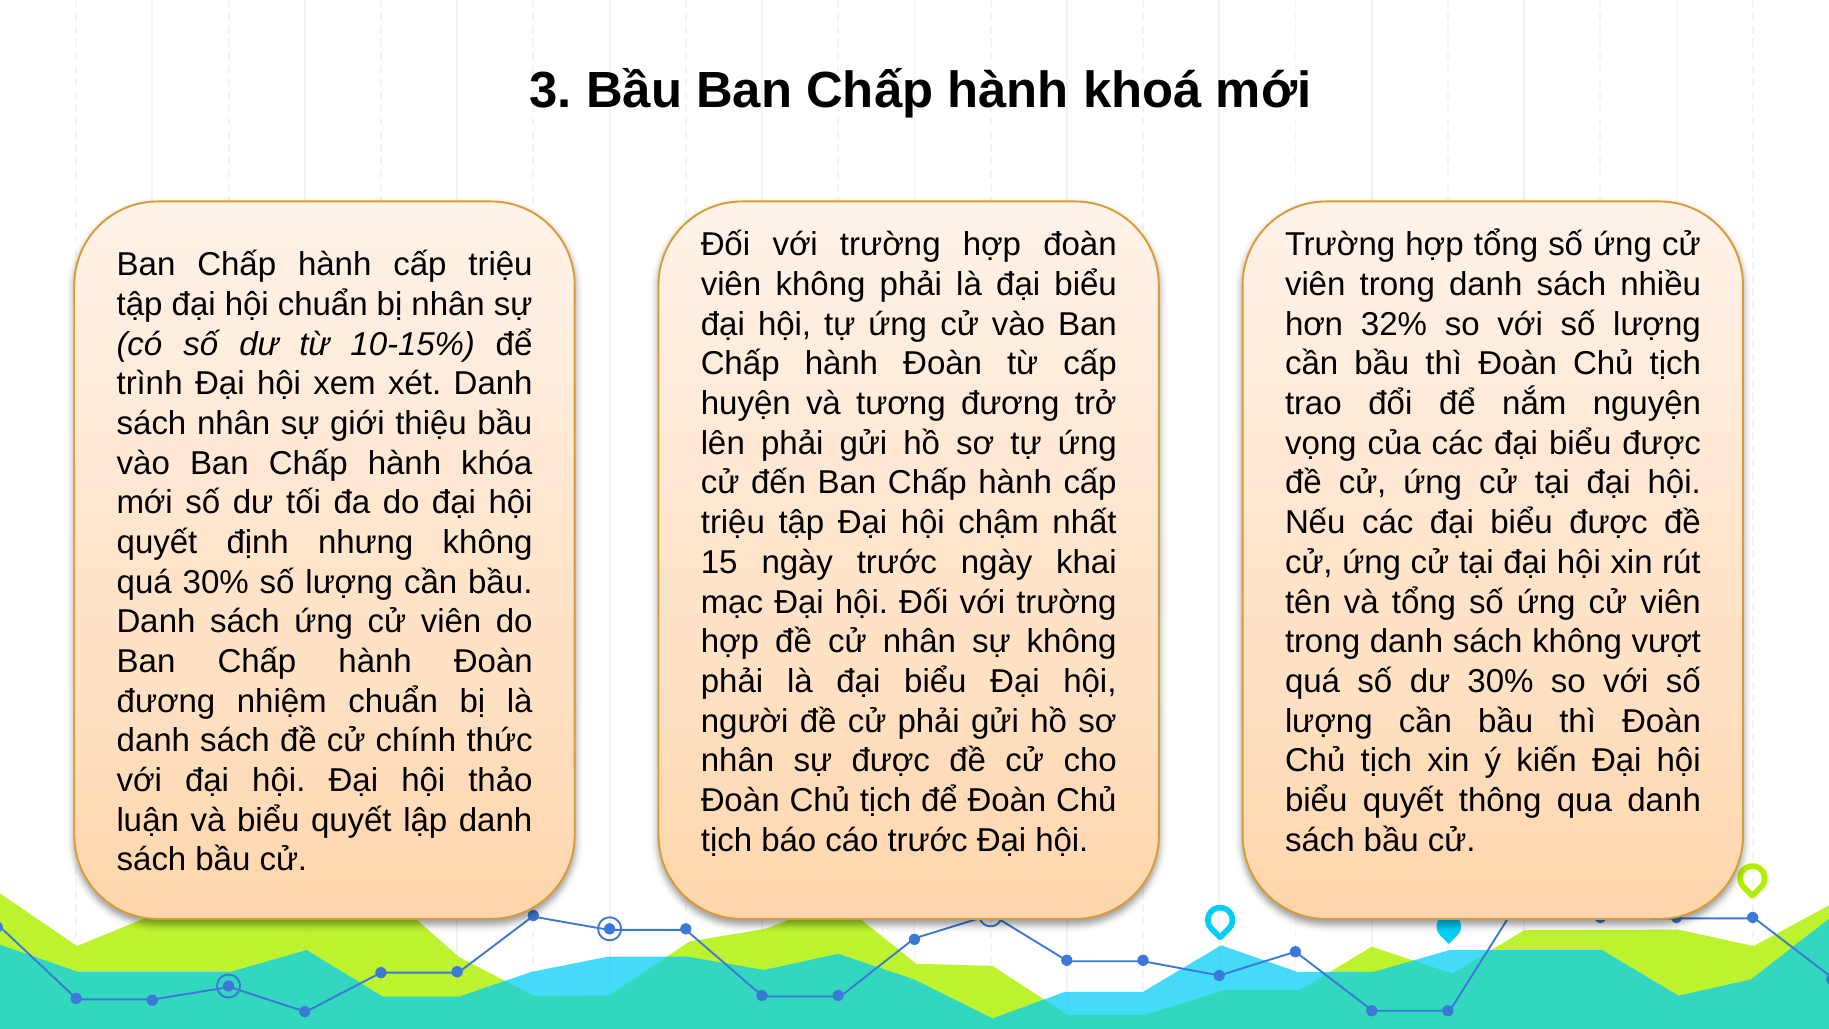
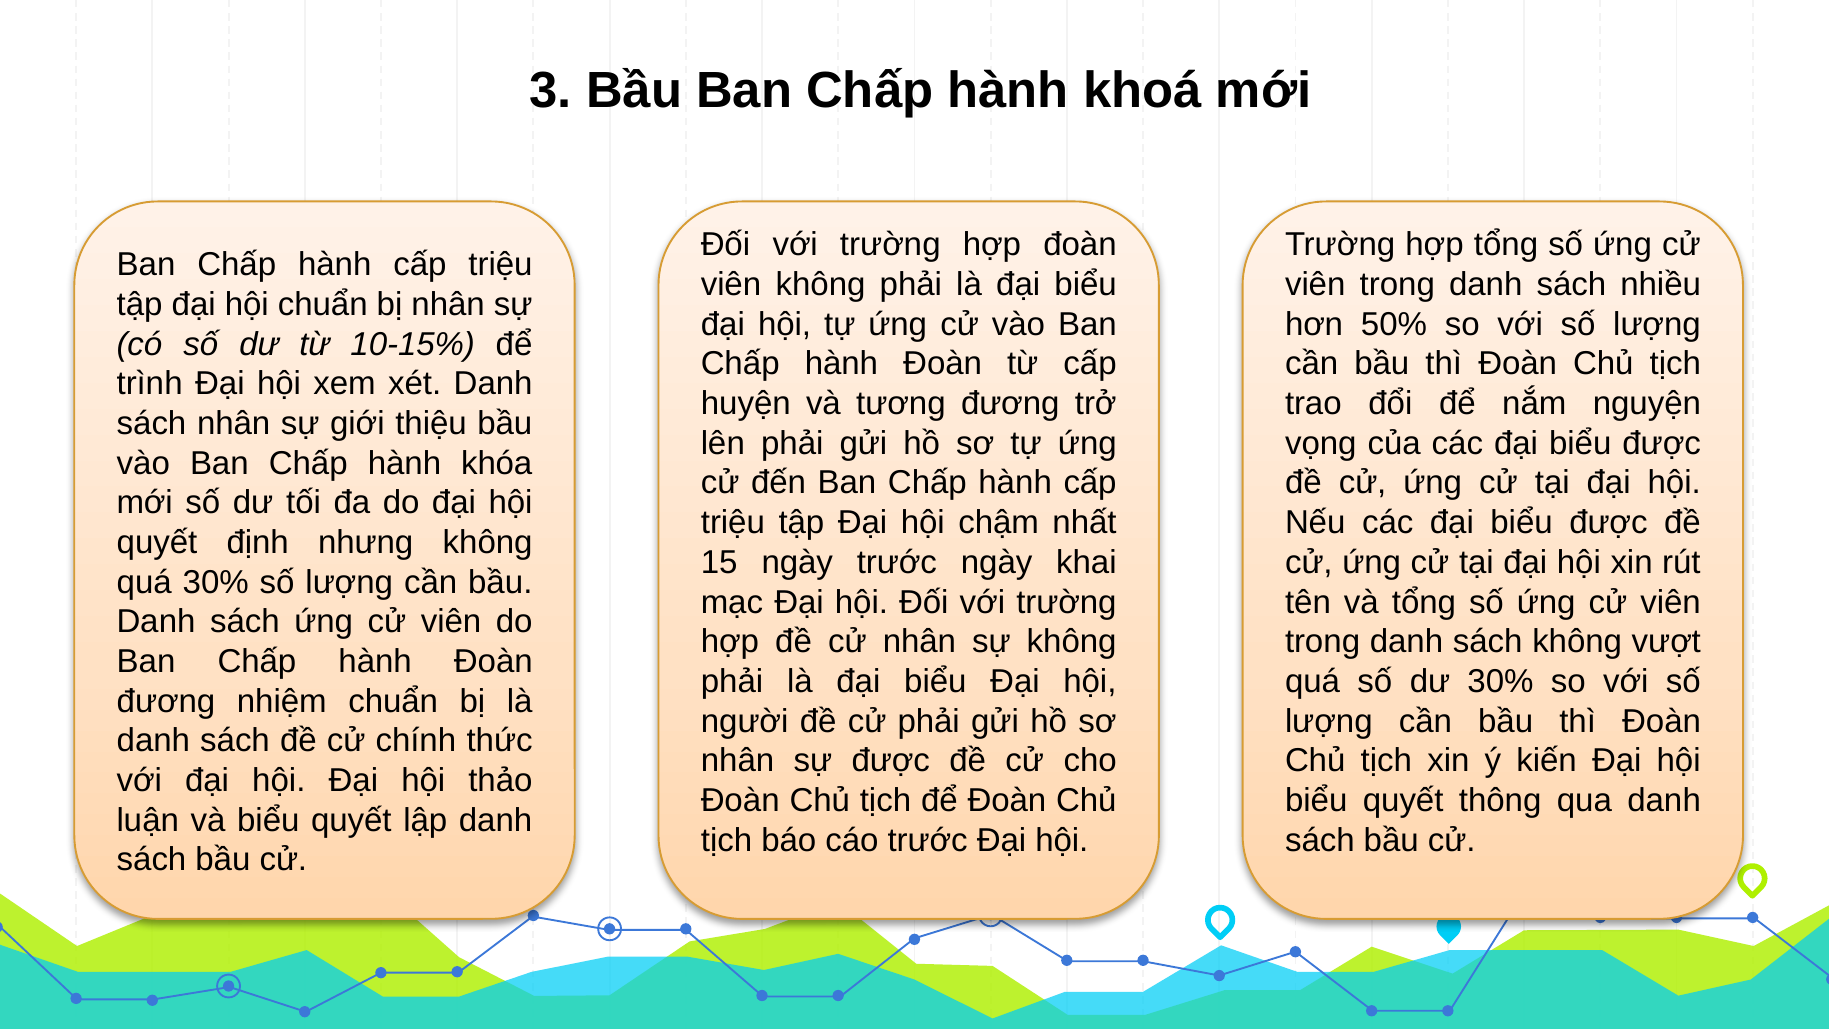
32%: 32% -> 50%
